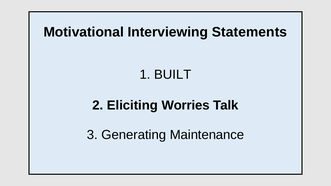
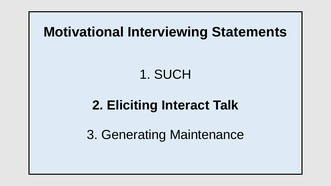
BUILT: BUILT -> SUCH
Worries: Worries -> Interact
